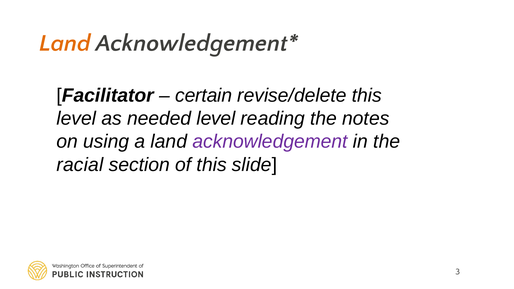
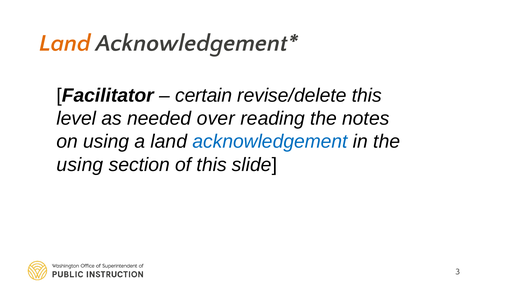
needed level: level -> over
acknowledgement colour: purple -> blue
racial at (80, 165): racial -> using
